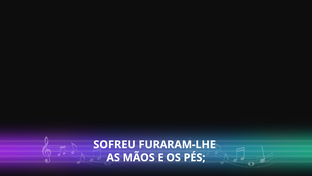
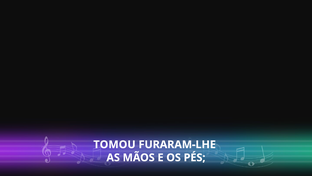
SOFREU: SOFREU -> TOMOU
